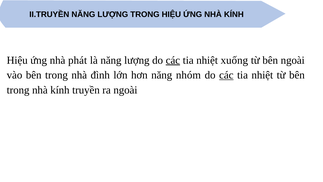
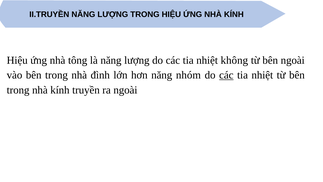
phát: phát -> tông
các at (173, 60) underline: present -> none
xuống: xuống -> không
